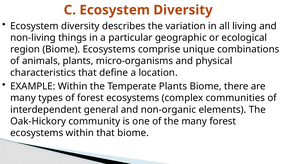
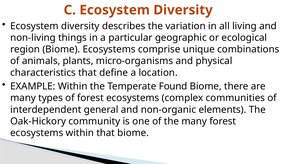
Temperate Plants: Plants -> Found
